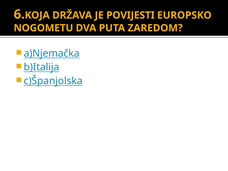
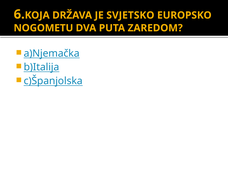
POVIJESTI: POVIJESTI -> SVJETSKO
